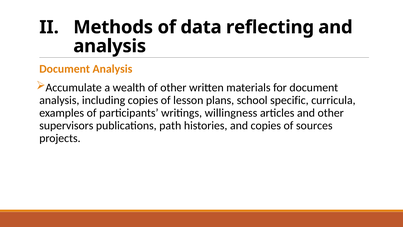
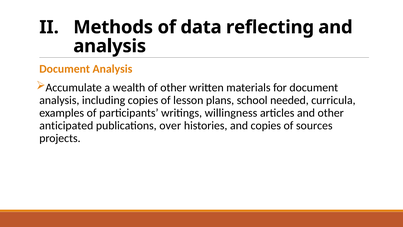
specific: specific -> needed
supervisors: supervisors -> anticipated
path: path -> over
